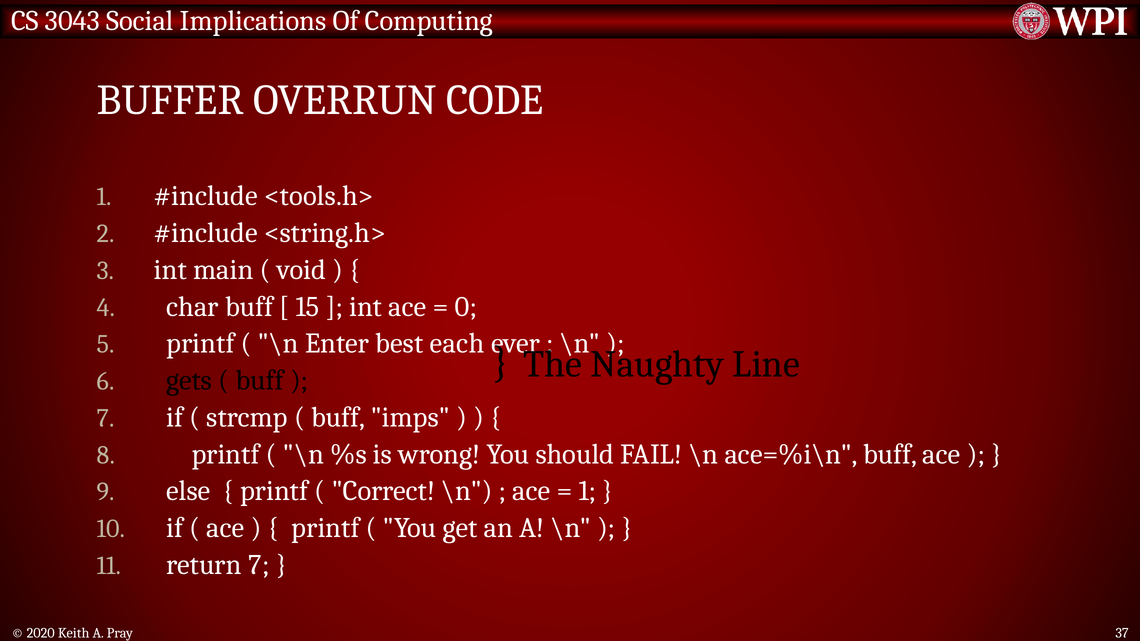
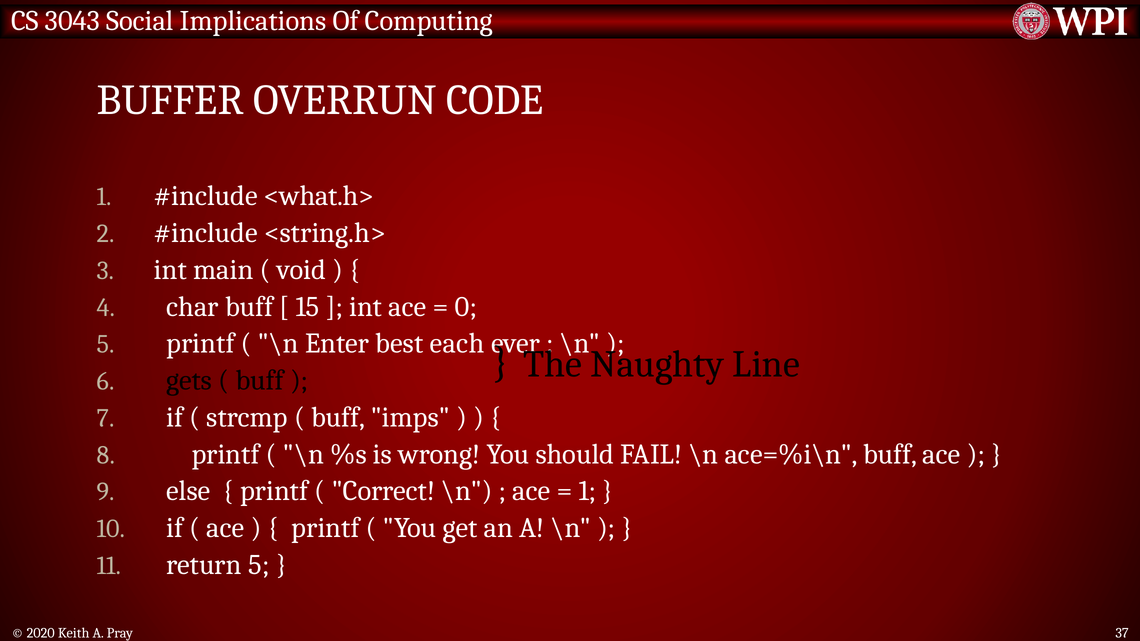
<tools.h>: <tools.h> -> <what.h>
return 7: 7 -> 5
